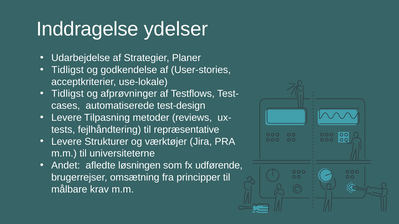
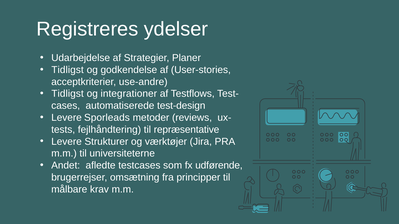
Inddragelse: Inddragelse -> Registreres
use-lokale: use-lokale -> use-andre
afprøvninger: afprøvninger -> integrationer
Tilpasning: Tilpasning -> Sporleads
løsningen: løsningen -> testcases
